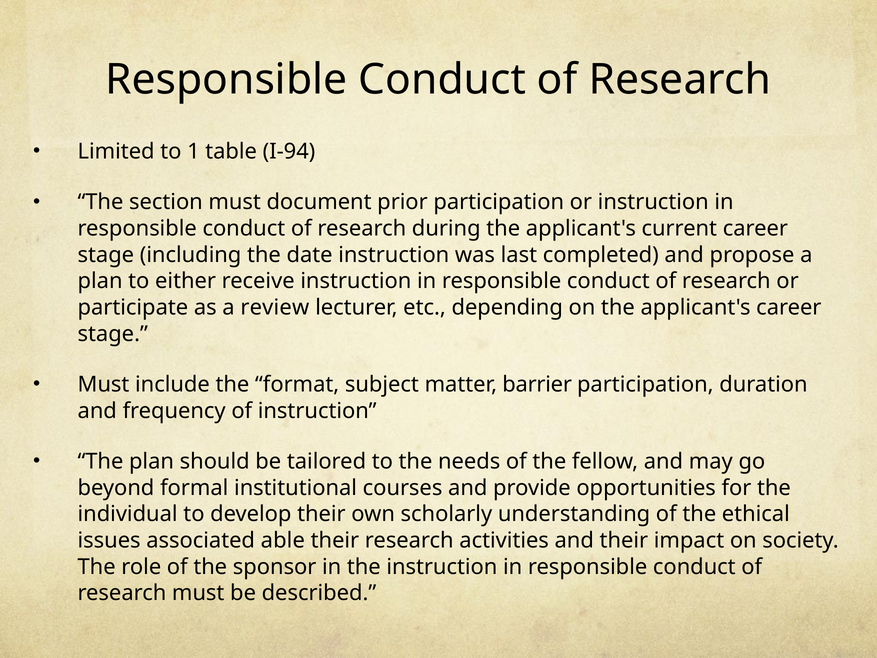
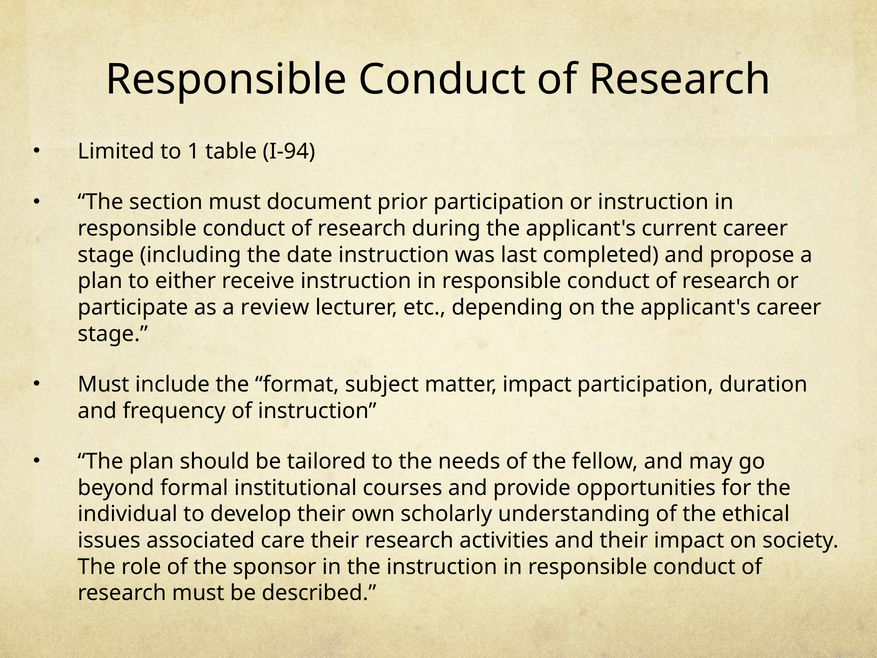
matter barrier: barrier -> impact
able: able -> care
